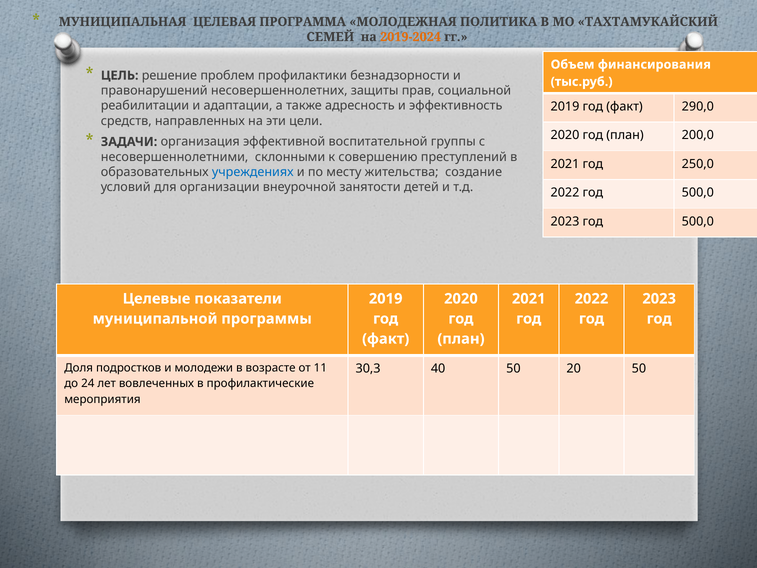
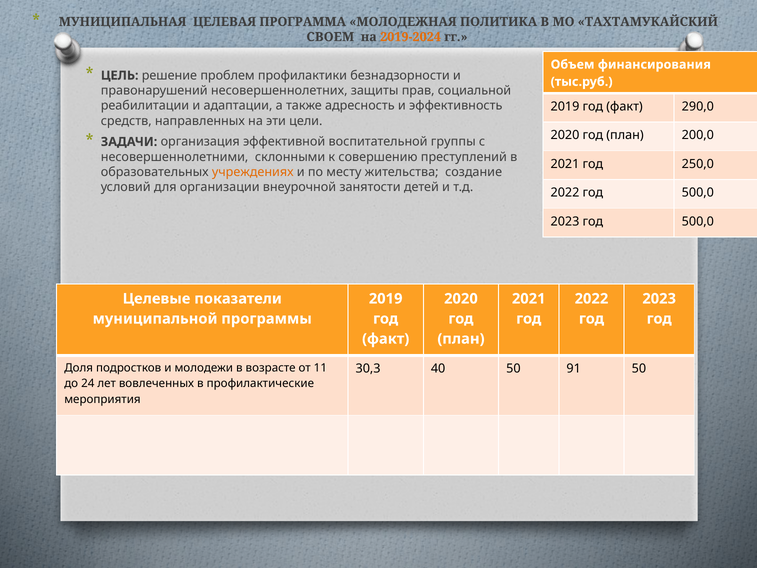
СЕМЕЙ: СЕМЕЙ -> СВОЕМ
учреждениях colour: blue -> orange
20: 20 -> 91
